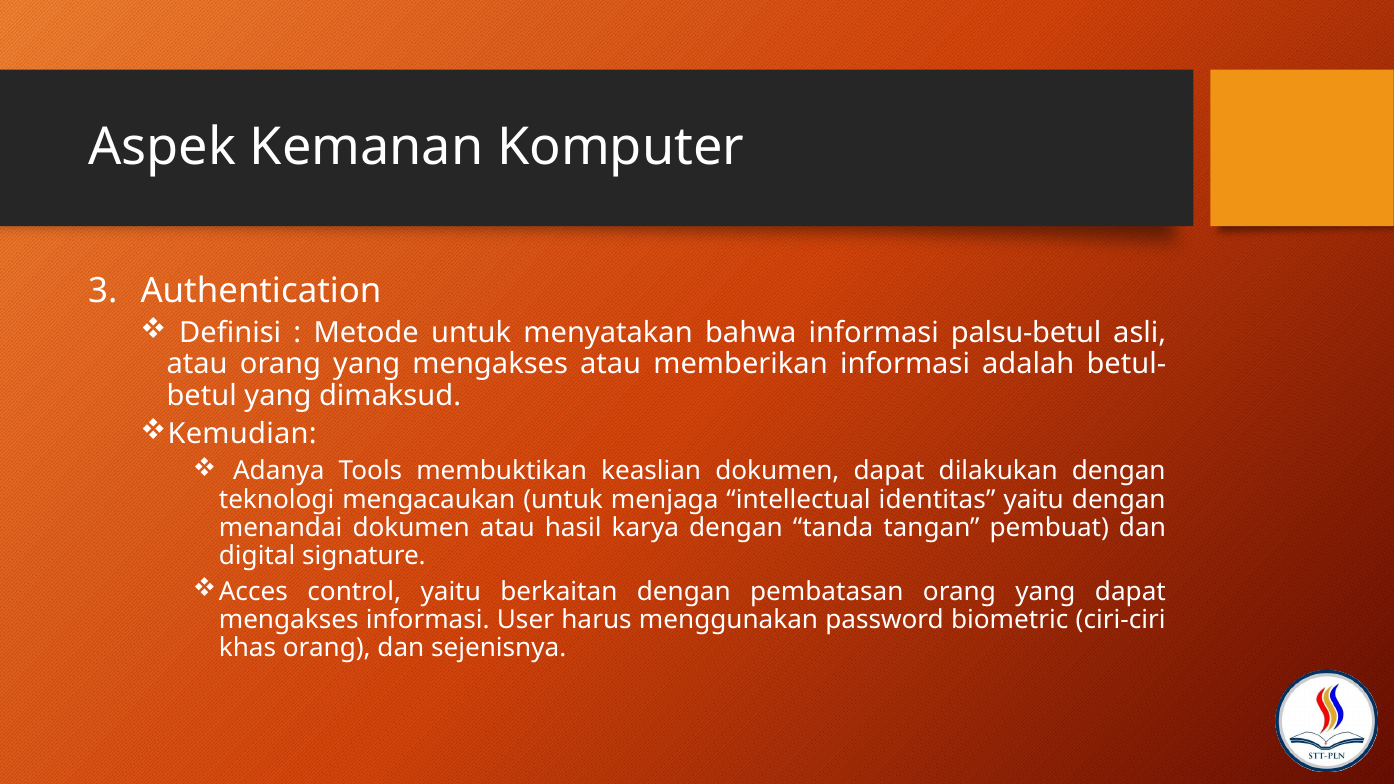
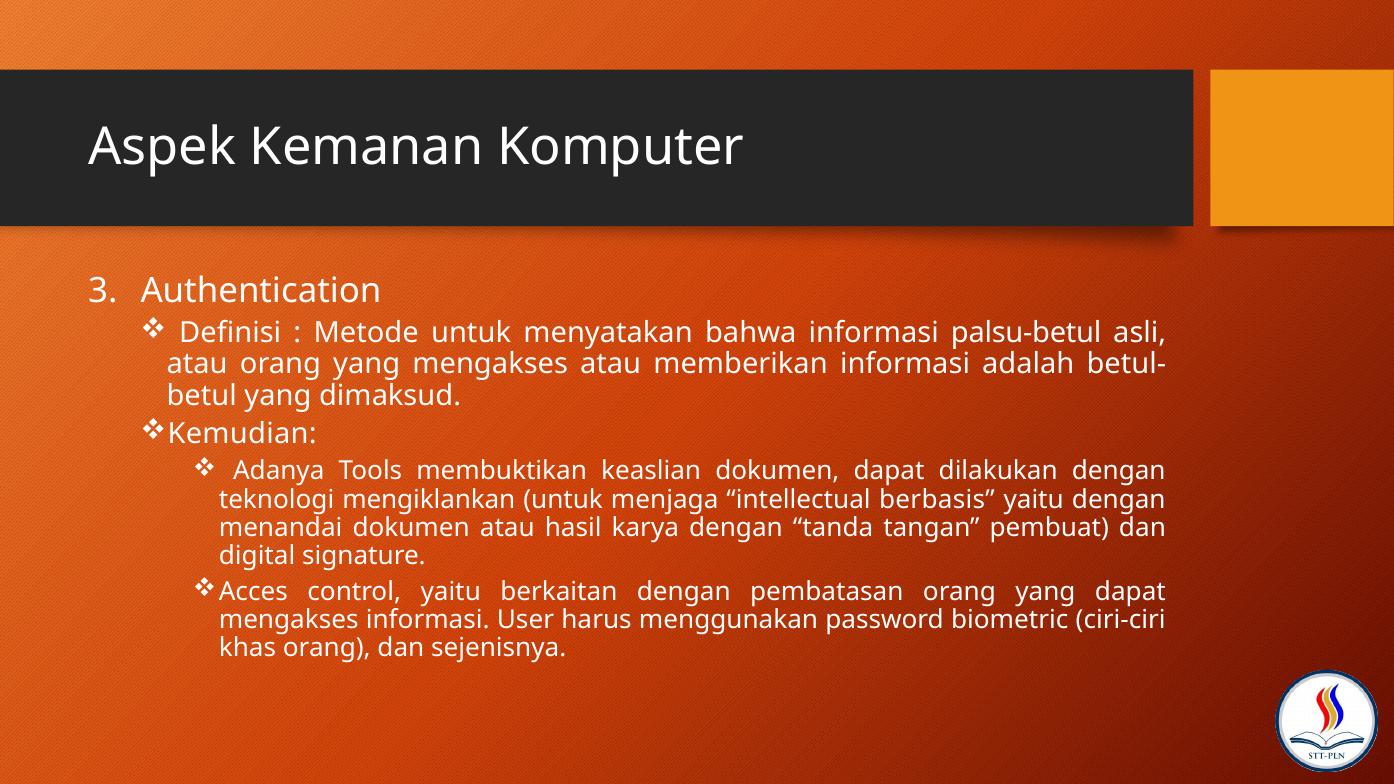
mengacaukan: mengacaukan -> mengiklankan
identitas: identitas -> berbasis
